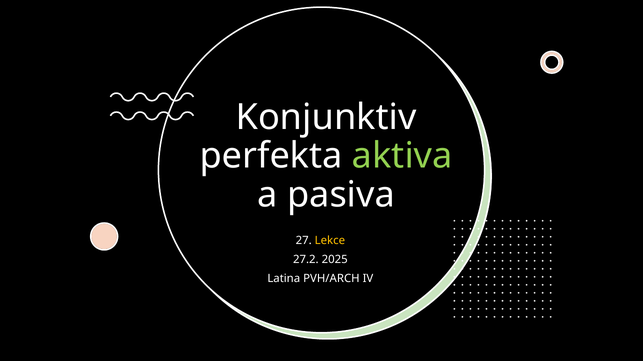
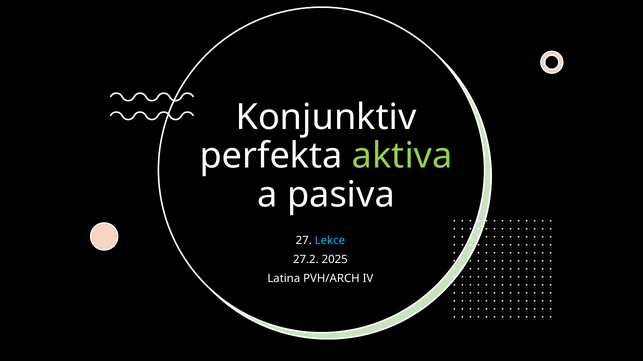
Lekce colour: yellow -> light blue
